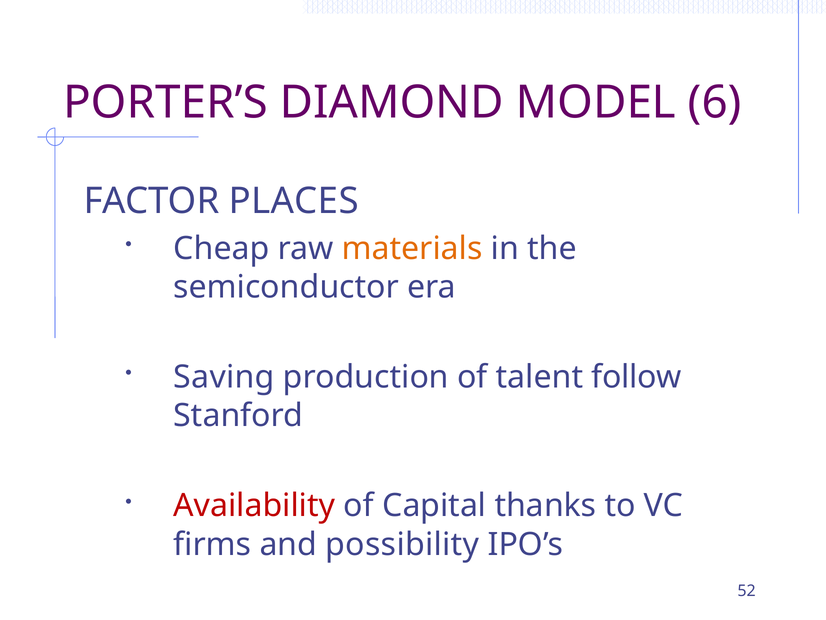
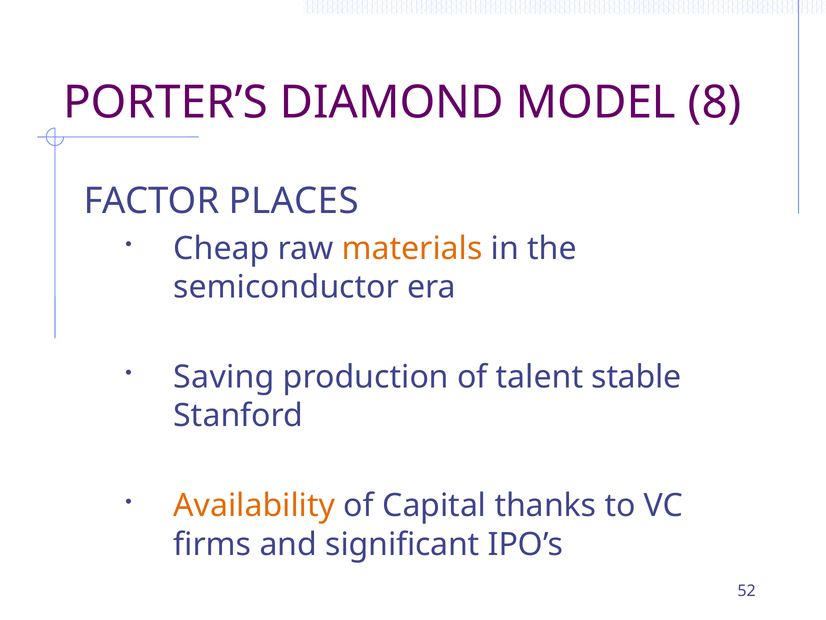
6: 6 -> 8
follow: follow -> stable
Availability colour: red -> orange
possibility: possibility -> significant
